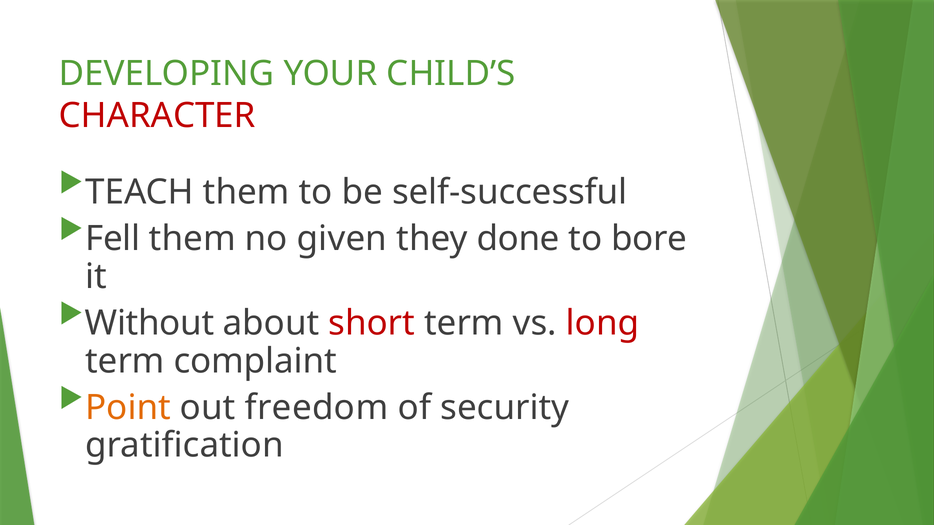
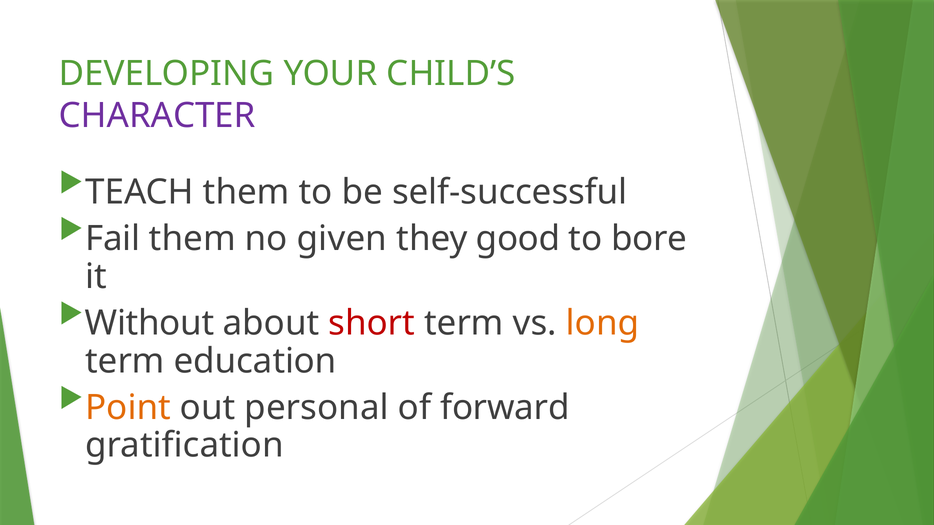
CHARACTER colour: red -> purple
Fell: Fell -> Fail
done: done -> good
long colour: red -> orange
complaint: complaint -> education
freedom: freedom -> personal
security: security -> forward
